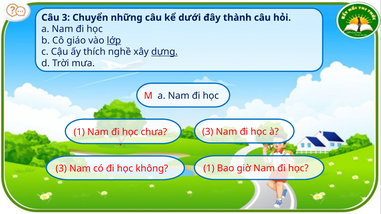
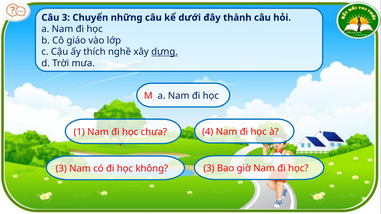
lớp underline: present -> none
chưa 3: 3 -> 4
không 1: 1 -> 3
